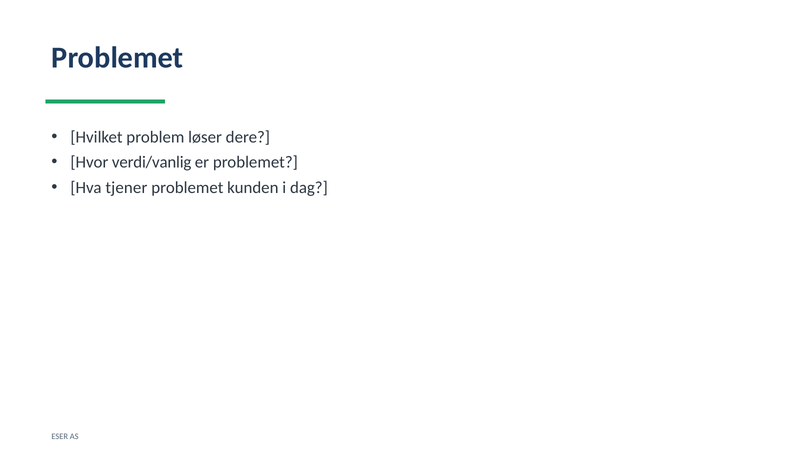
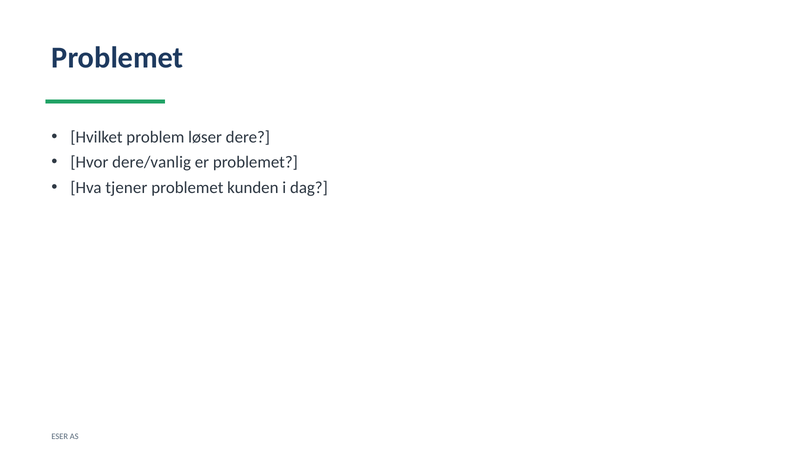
verdi/vanlig: verdi/vanlig -> dere/vanlig
